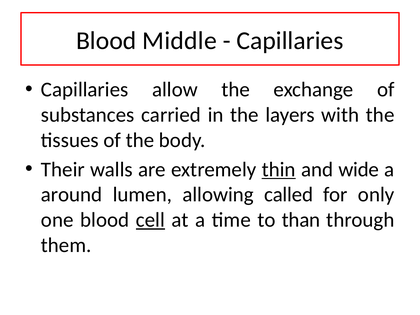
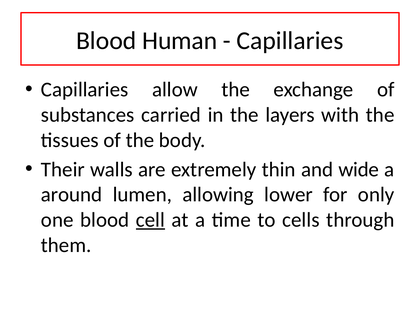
Middle: Middle -> Human
thin underline: present -> none
called: called -> lower
than: than -> cells
